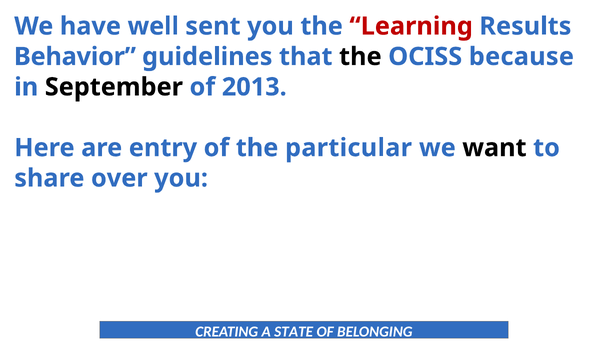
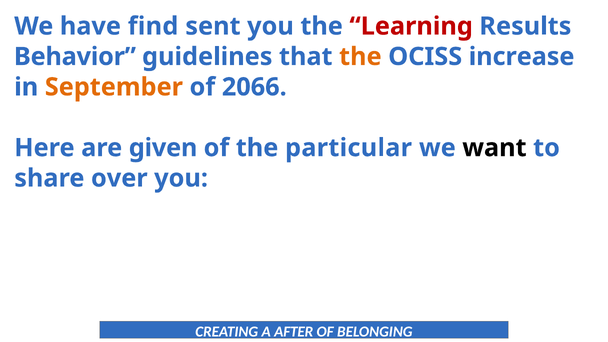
well: well -> find
the at (360, 57) colour: black -> orange
because: because -> increase
September colour: black -> orange
2013: 2013 -> 2066
entry: entry -> given
STATE: STATE -> AFTER
